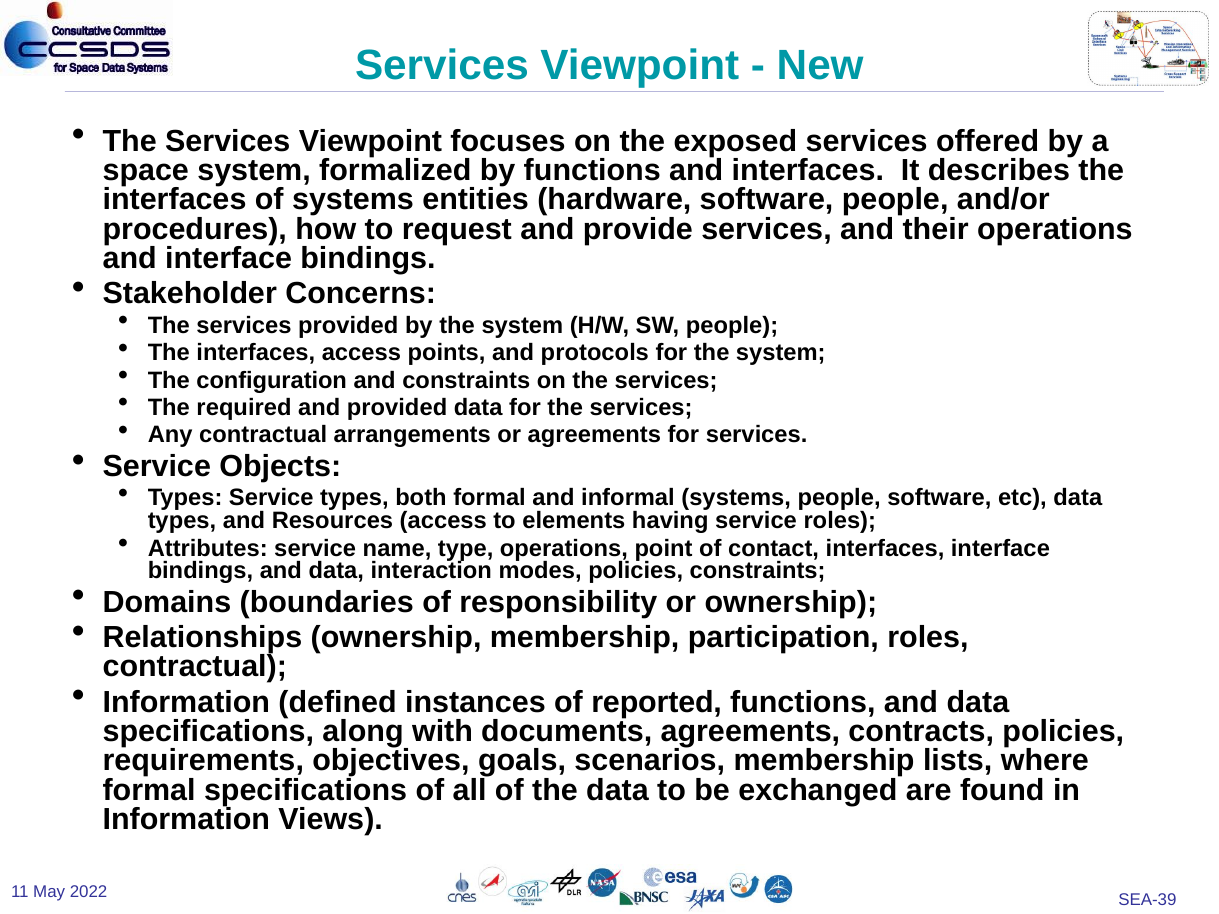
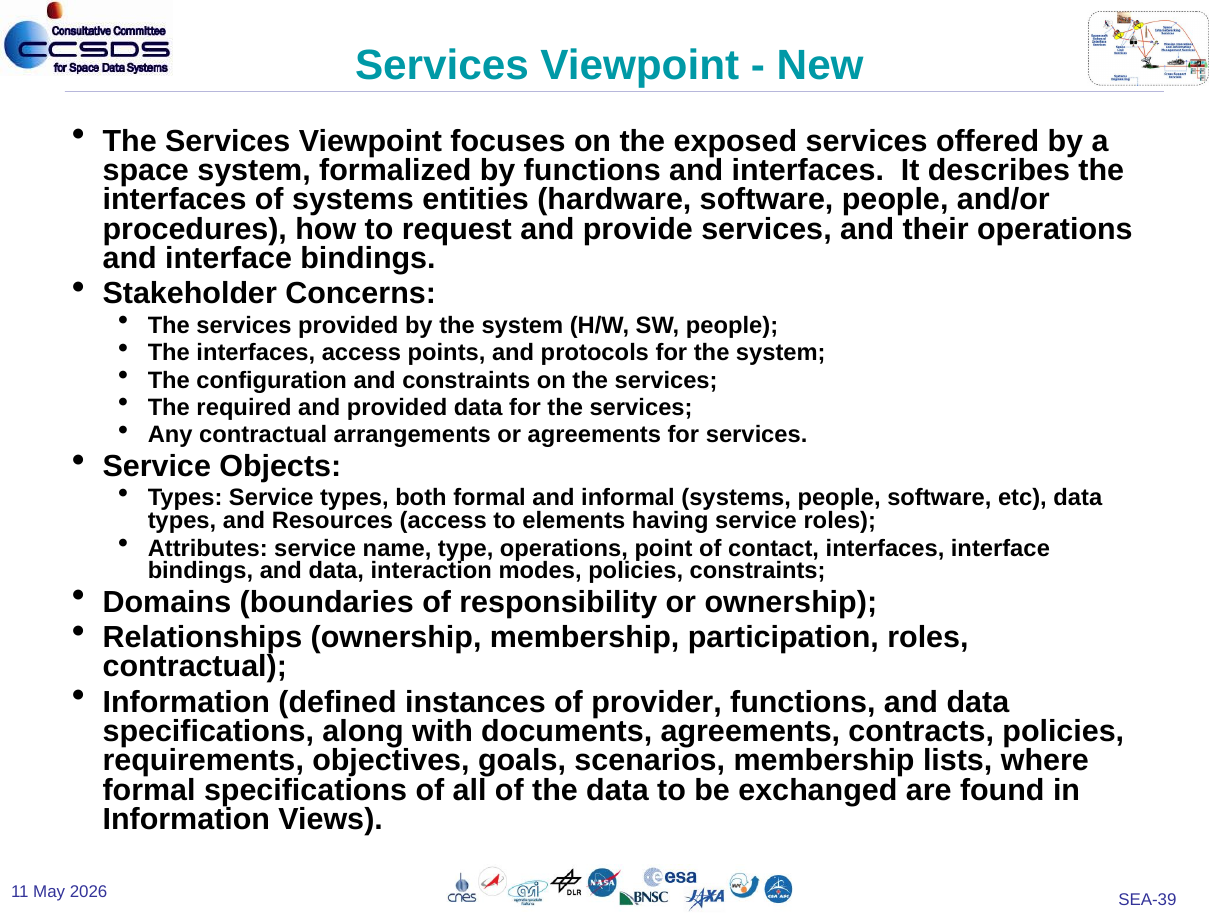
reported: reported -> provider
2022: 2022 -> 2026
